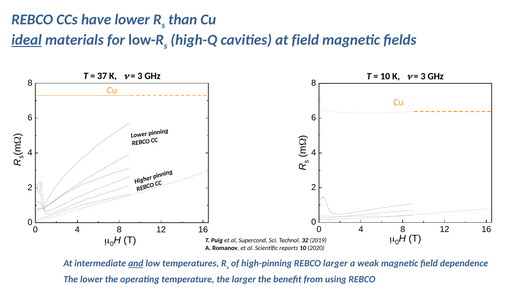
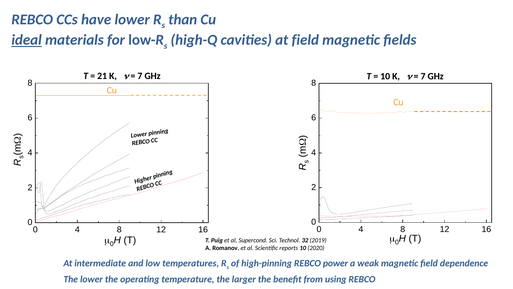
37: 37 -> 21
3 at (140, 76): 3 -> 7
3 at (423, 76): 3 -> 7
and underline: present -> none
REBCO larger: larger -> power
